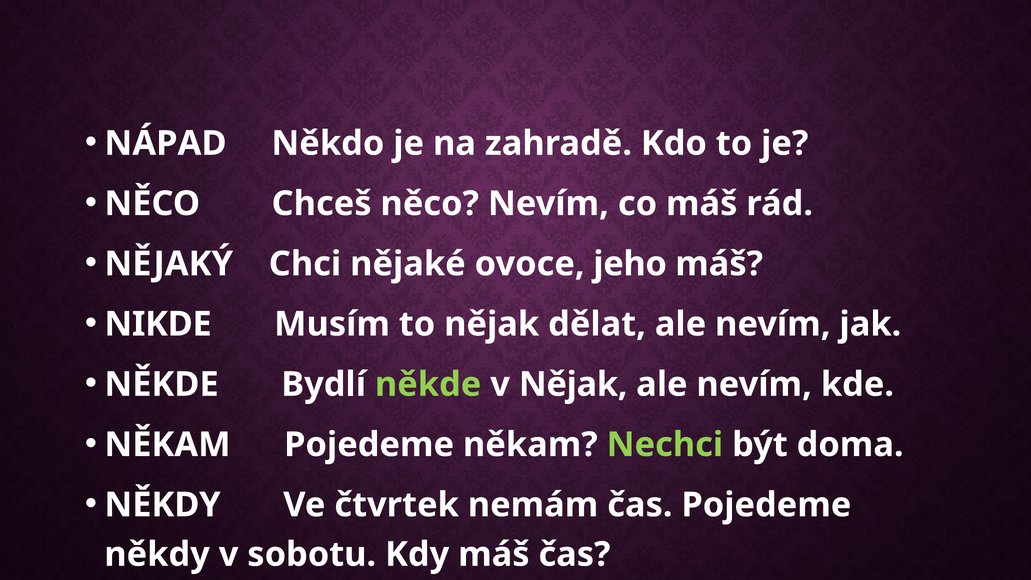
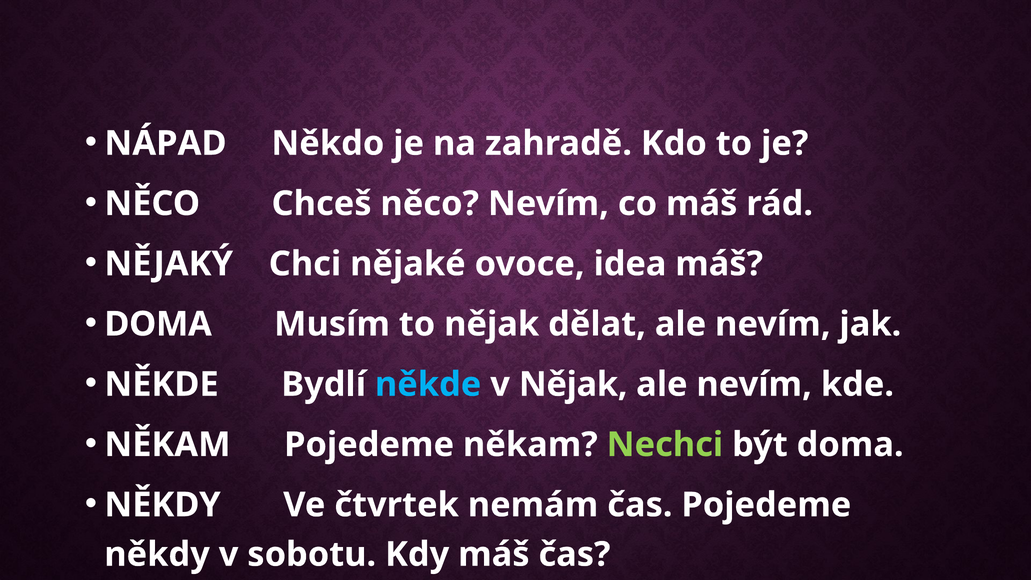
jeho: jeho -> idea
NIKDE at (158, 324): NIKDE -> DOMA
někde at (428, 384) colour: light green -> light blue
